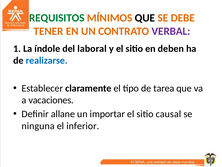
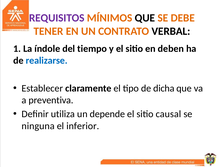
REQUISITOS colour: green -> purple
VERBAL colour: purple -> black
laboral: laboral -> tiempo
tarea: tarea -> dicha
vacaciones: vacaciones -> preventiva
allane: allane -> utiliza
importar: importar -> depende
